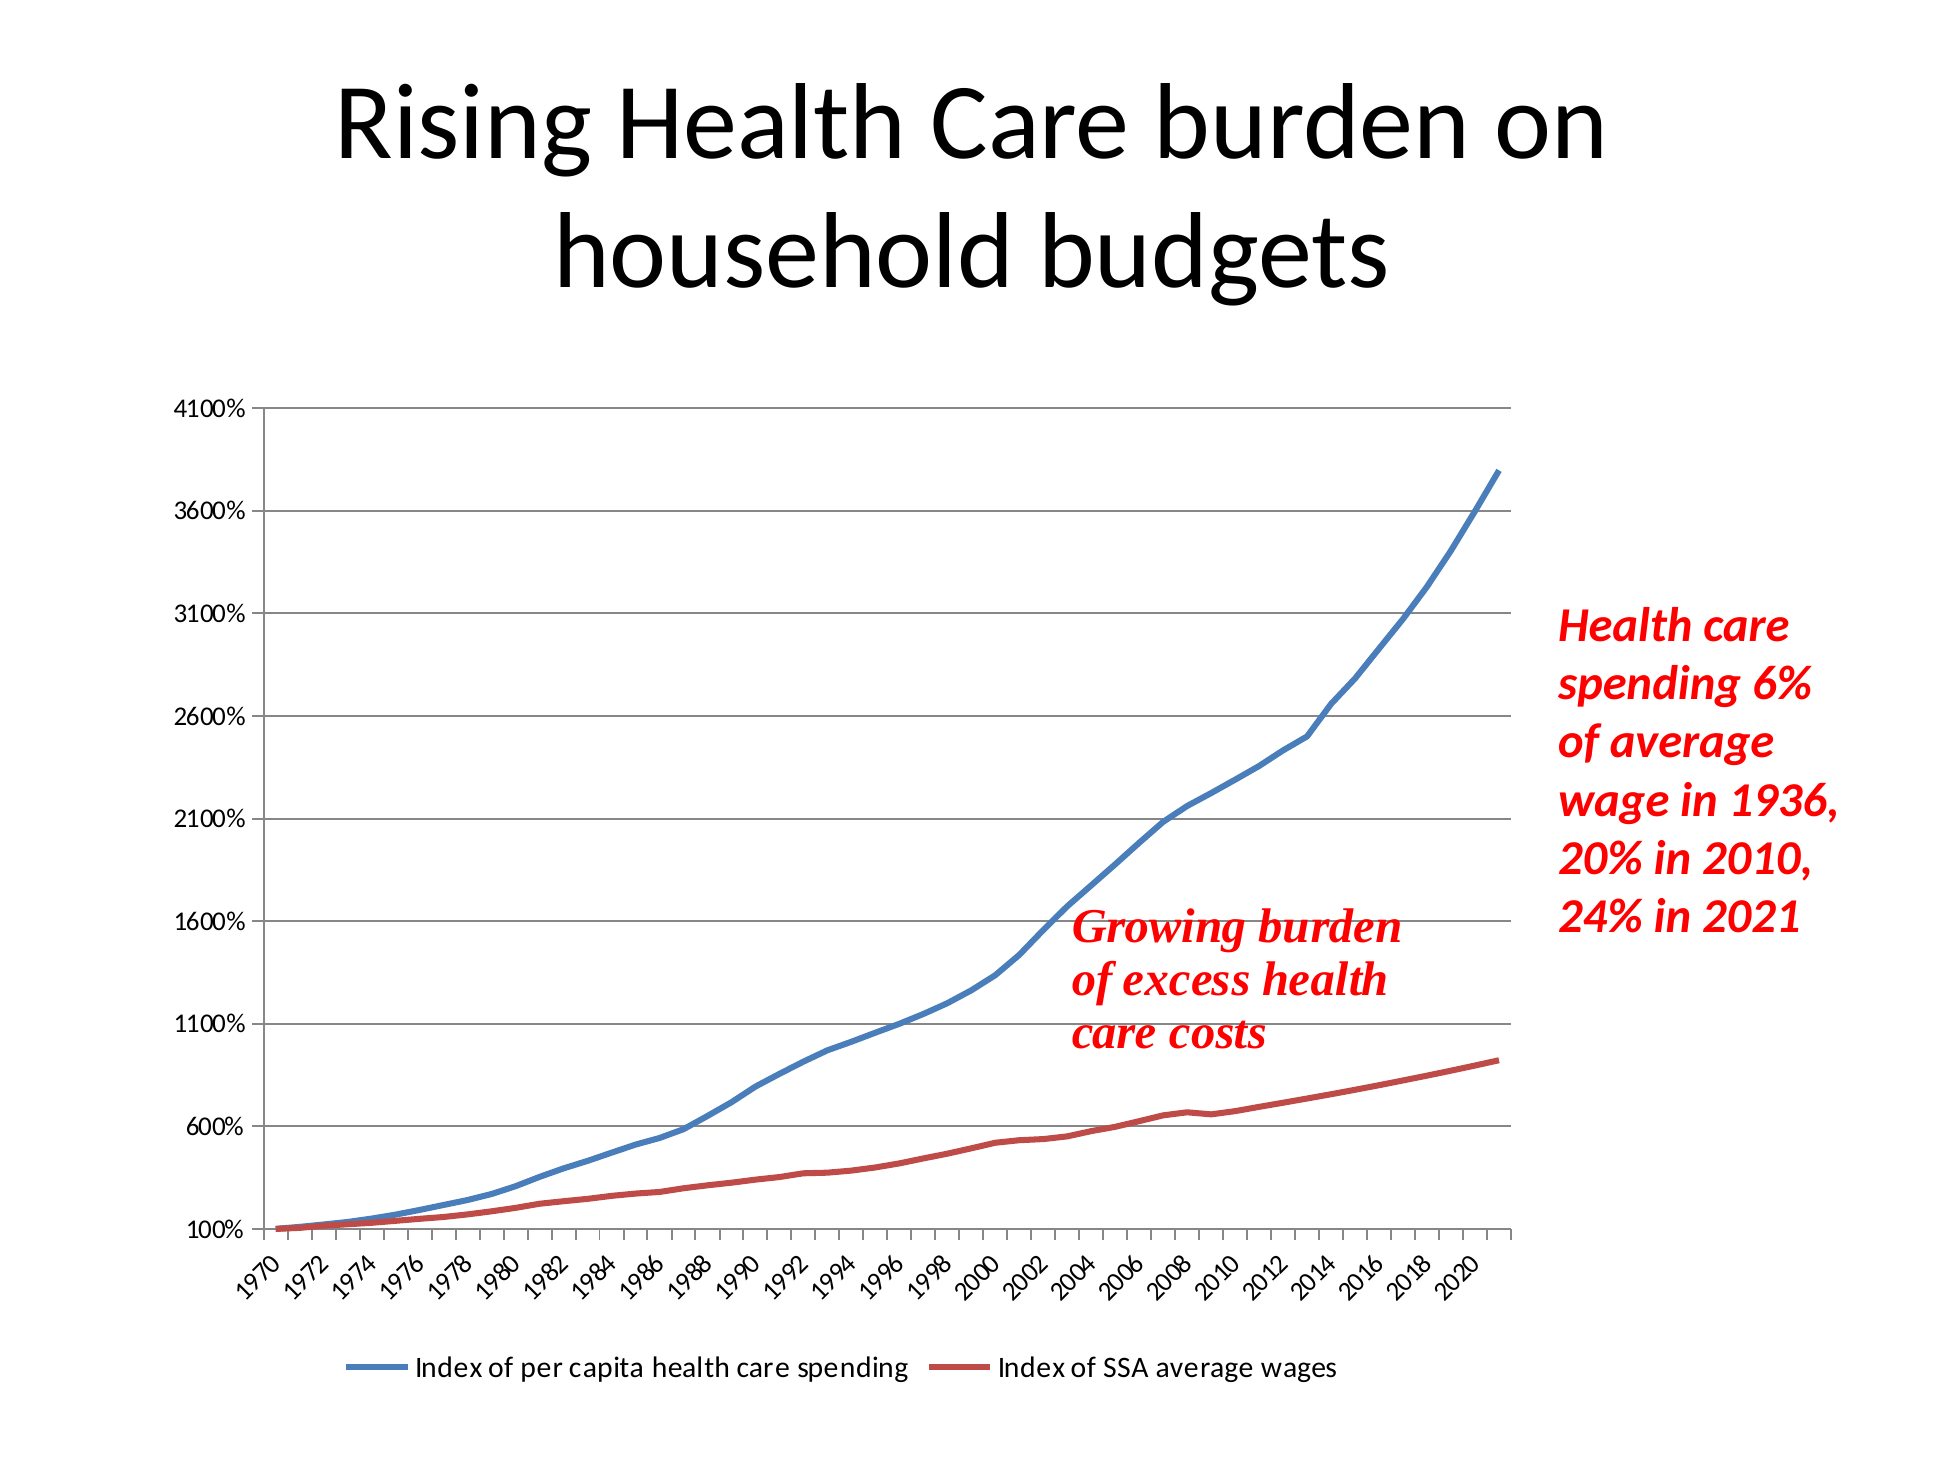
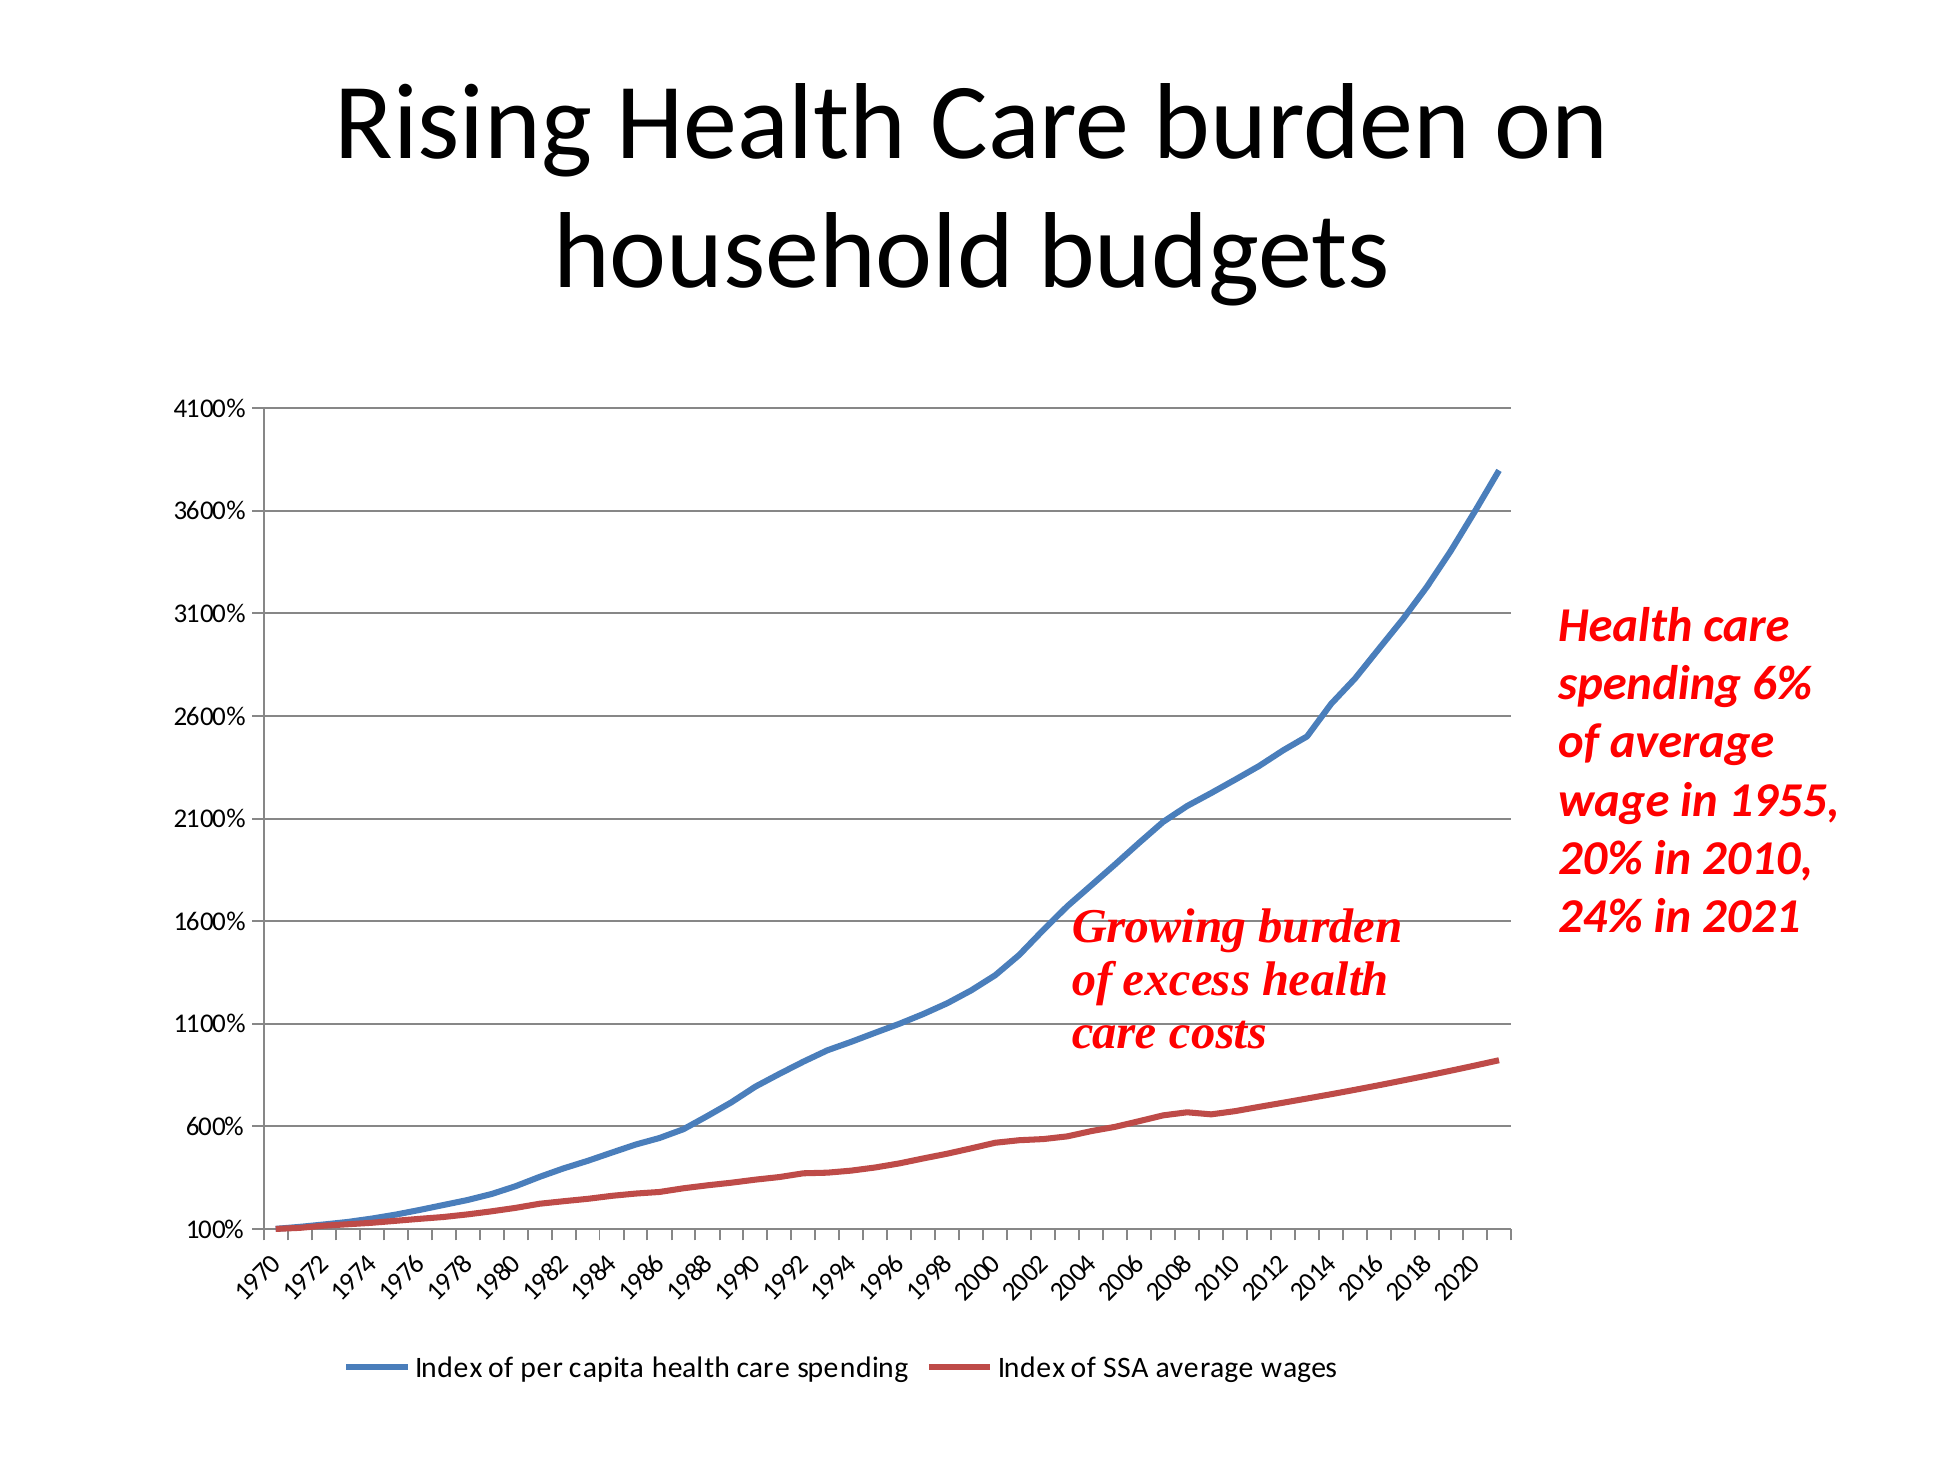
1936: 1936 -> 1955
